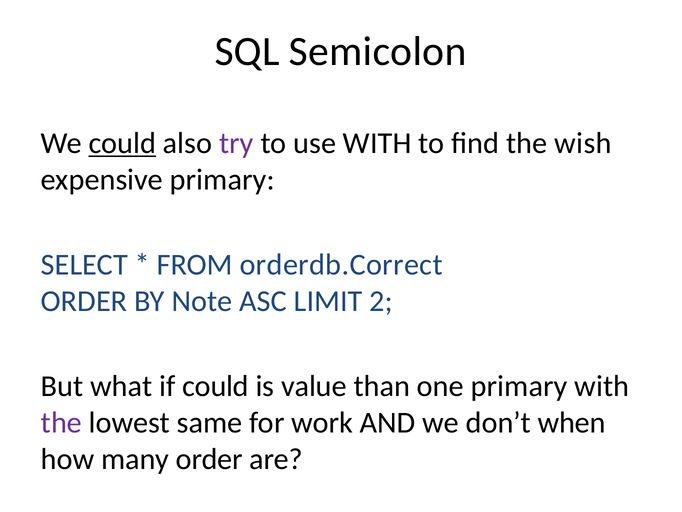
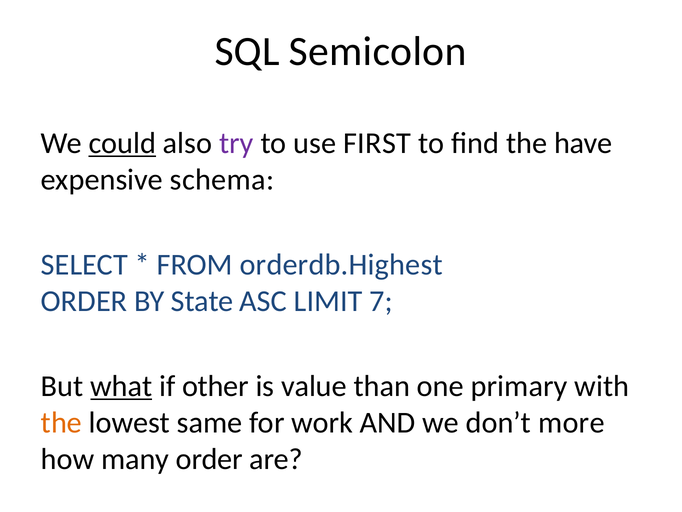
use WITH: WITH -> FIRST
wish: wish -> have
expensive primary: primary -> schema
orderdb.Correct: orderdb.Correct -> orderdb.Highest
Note: Note -> State
2: 2 -> 7
what underline: none -> present
if could: could -> other
the at (61, 422) colour: purple -> orange
when: when -> more
